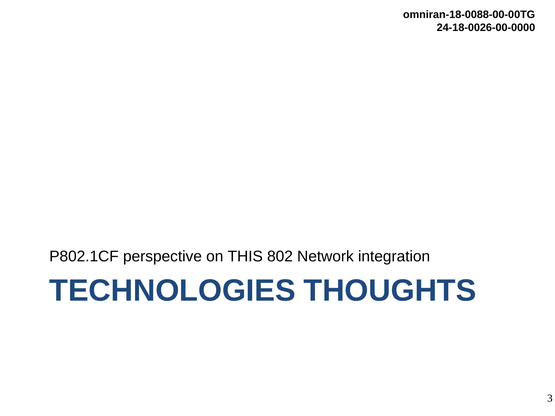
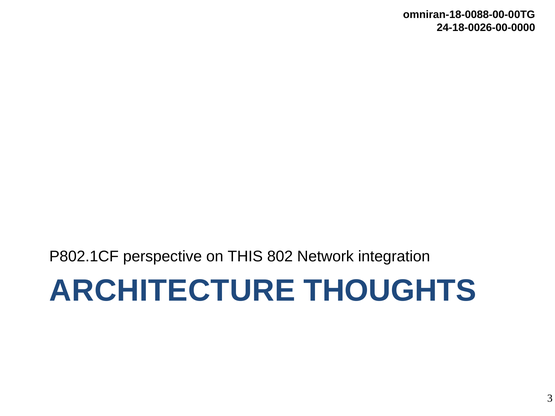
TECHNOLOGIES: TECHNOLOGIES -> ARCHITECTURE
